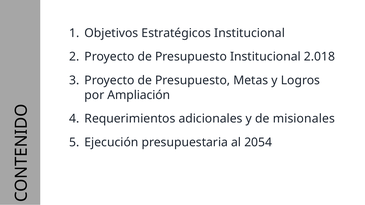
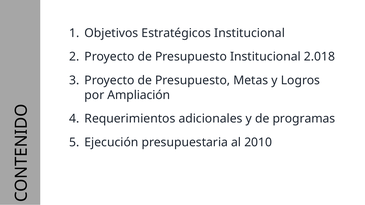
misionales: misionales -> programas
2054: 2054 -> 2010
